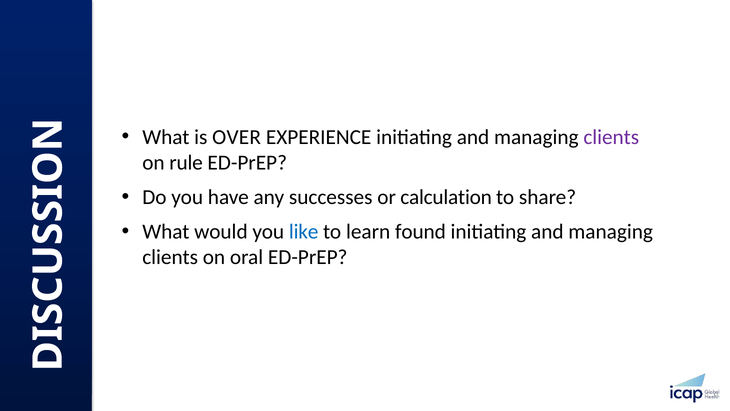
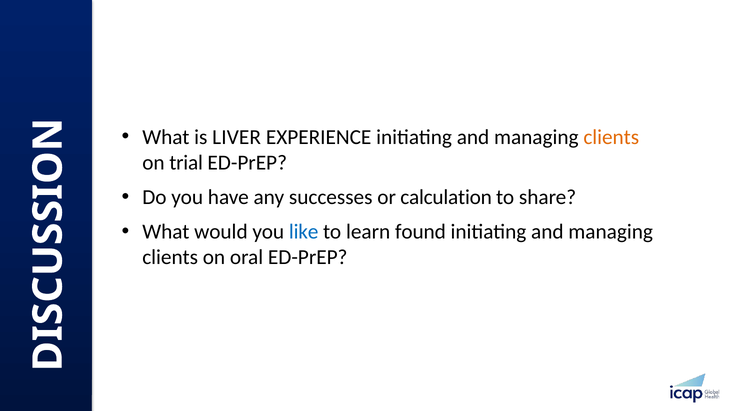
OVER: OVER -> LIVER
clients at (611, 137) colour: purple -> orange
rule: rule -> trial
